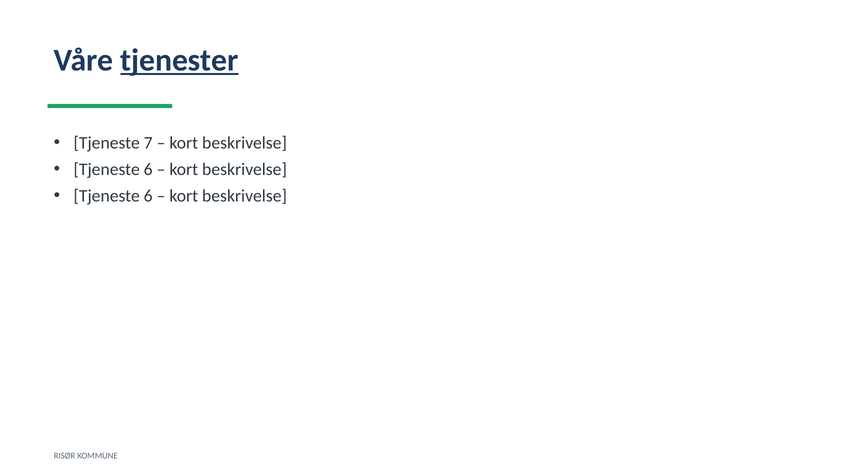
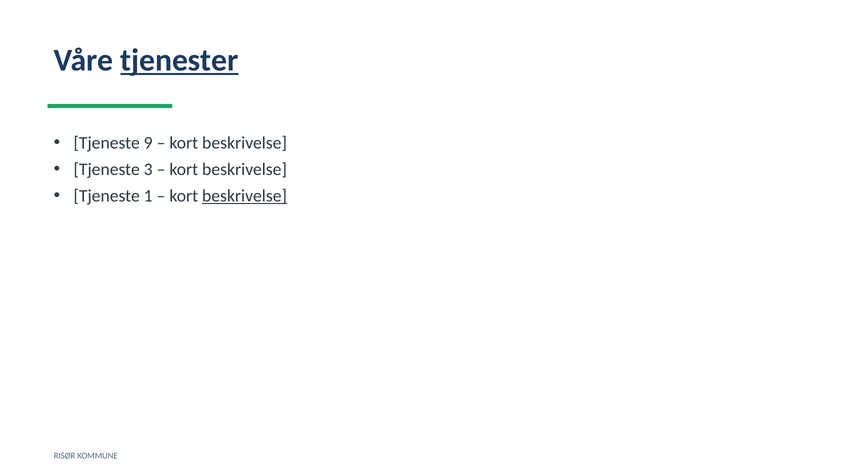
7: 7 -> 9
6 at (148, 170): 6 -> 3
6 at (148, 196): 6 -> 1
beskrivelse at (245, 196) underline: none -> present
